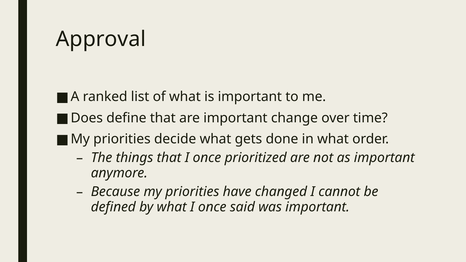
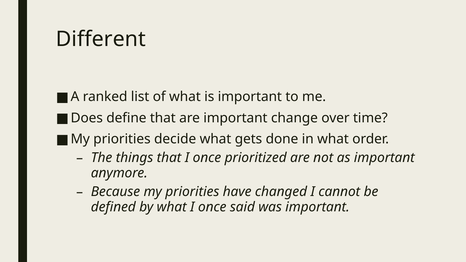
Approval: Approval -> Different
